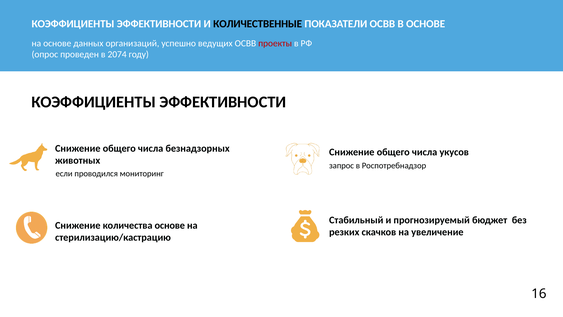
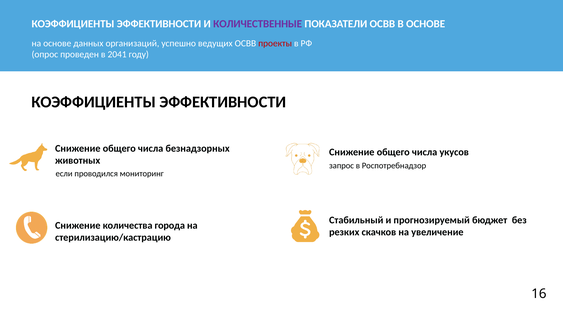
КОЛИЧЕСТВЕННЫЕ colour: black -> purple
2074: 2074 -> 2041
количества основе: основе -> города
